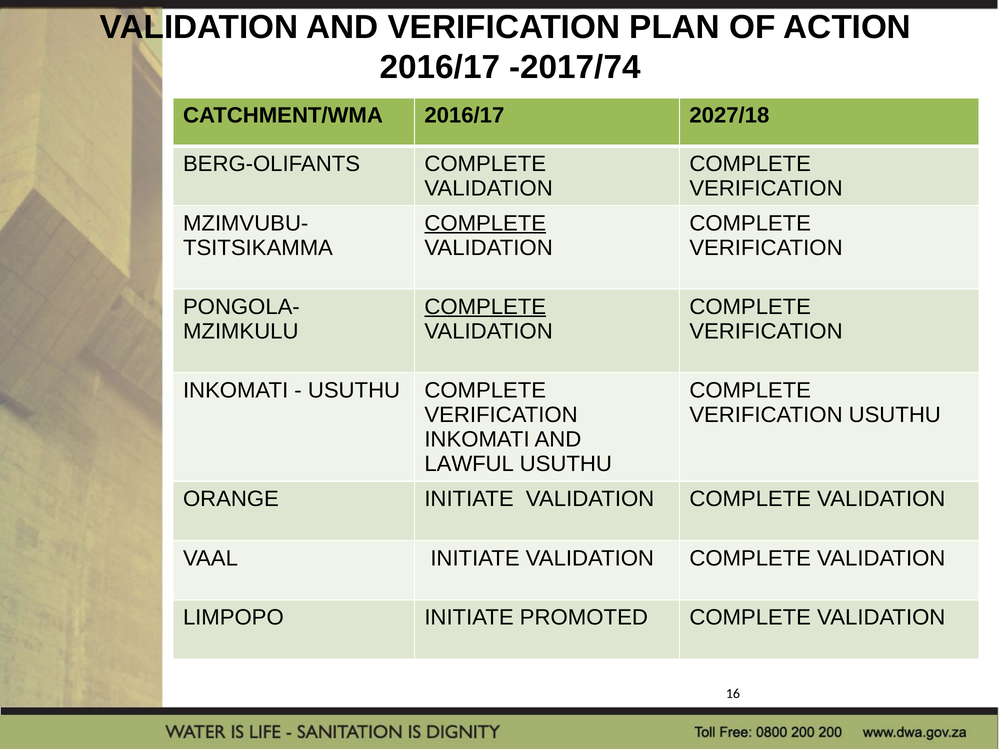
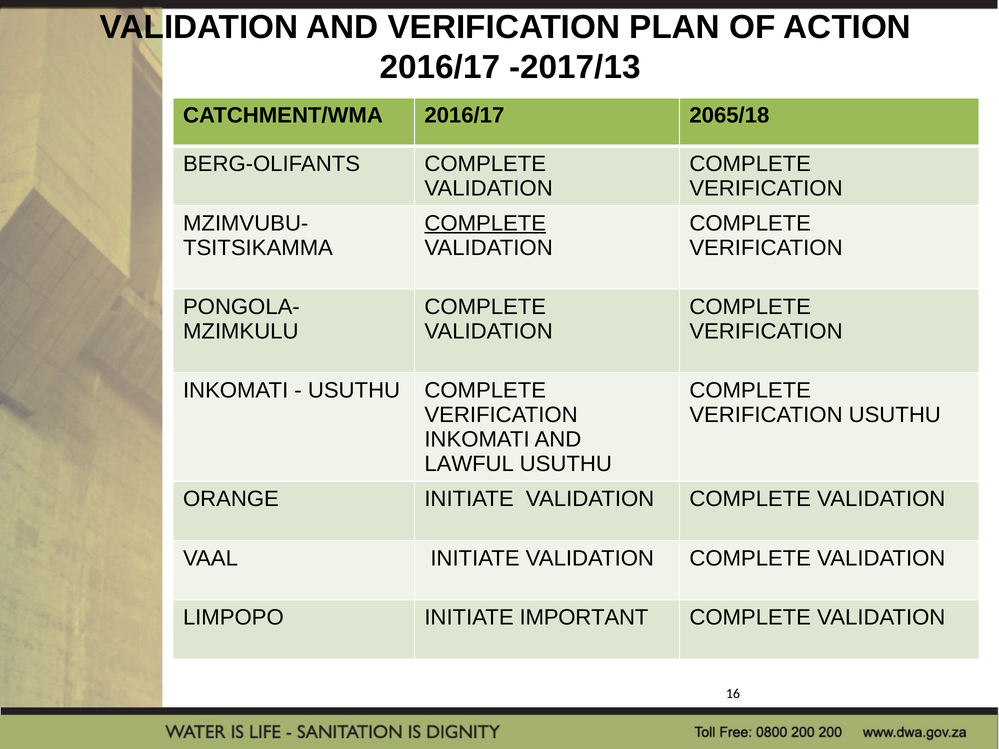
-2017/74: -2017/74 -> -2017/13
2027/18: 2027/18 -> 2065/18
COMPLETE at (485, 307) underline: present -> none
PROMOTED: PROMOTED -> IMPORTANT
